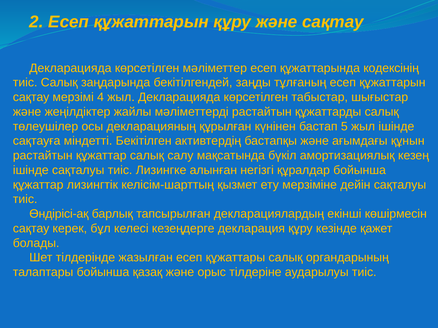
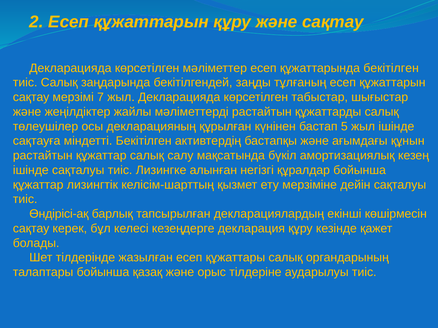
құжаттарында кодексінің: кодексінің -> бекітілген
4: 4 -> 7
